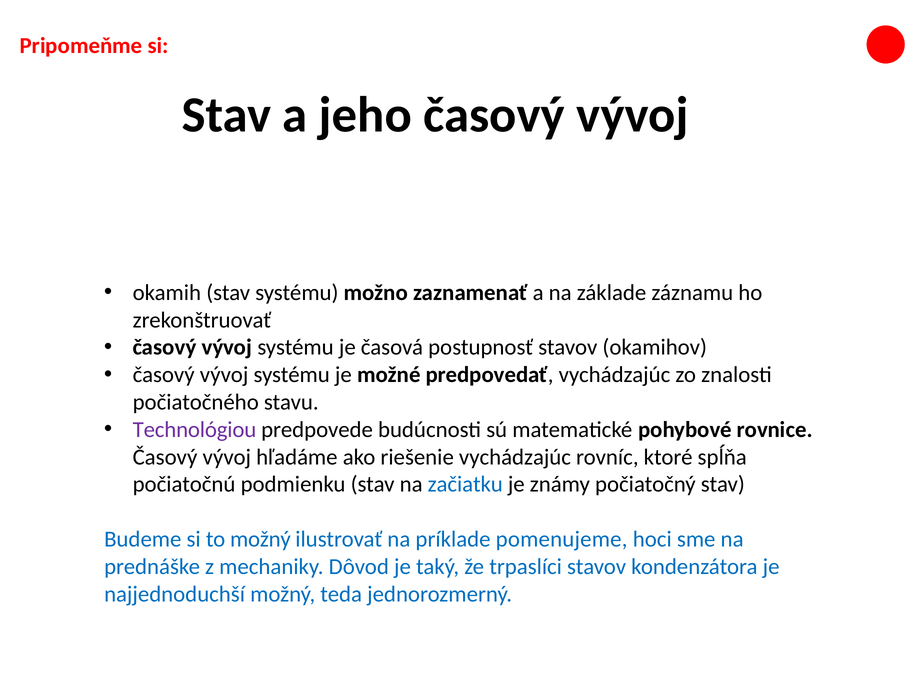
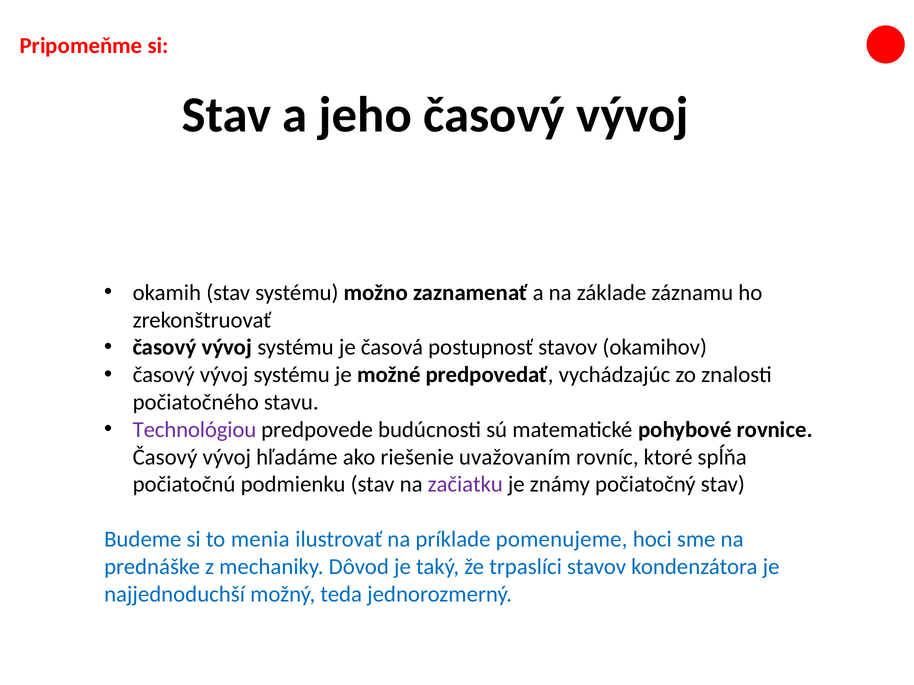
riešenie vychádzajúc: vychádzajúc -> uvažovaním
začiatku colour: blue -> purple
to možný: možný -> menia
